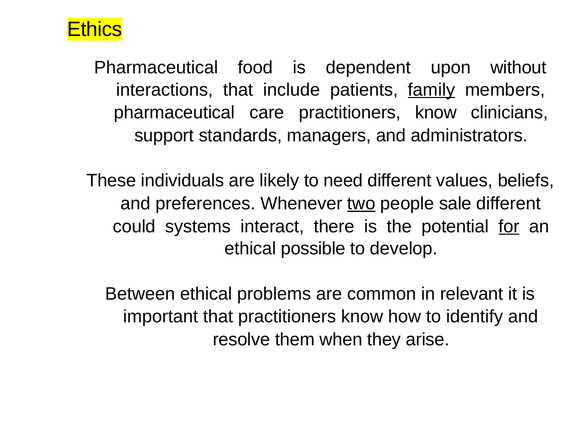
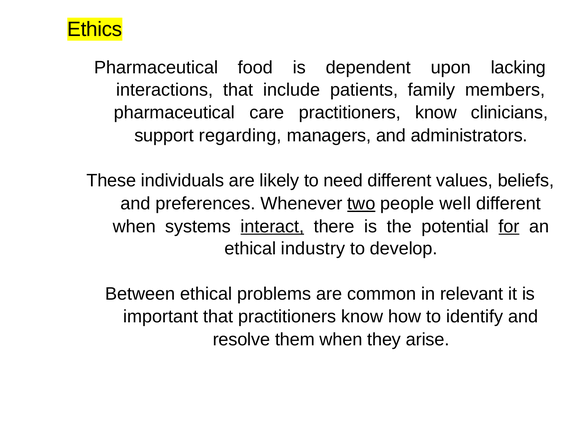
without: without -> lacking
family underline: present -> none
standards: standards -> regarding
sale: sale -> well
could at (134, 226): could -> when
interact underline: none -> present
possible: possible -> industry
